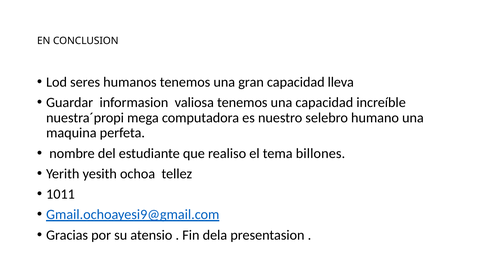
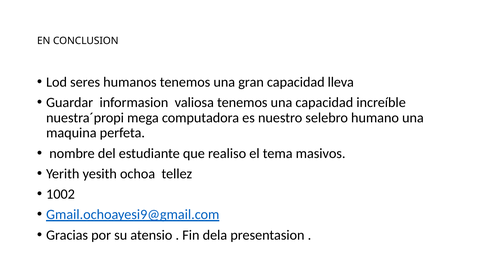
billones: billones -> masivos
1011: 1011 -> 1002
